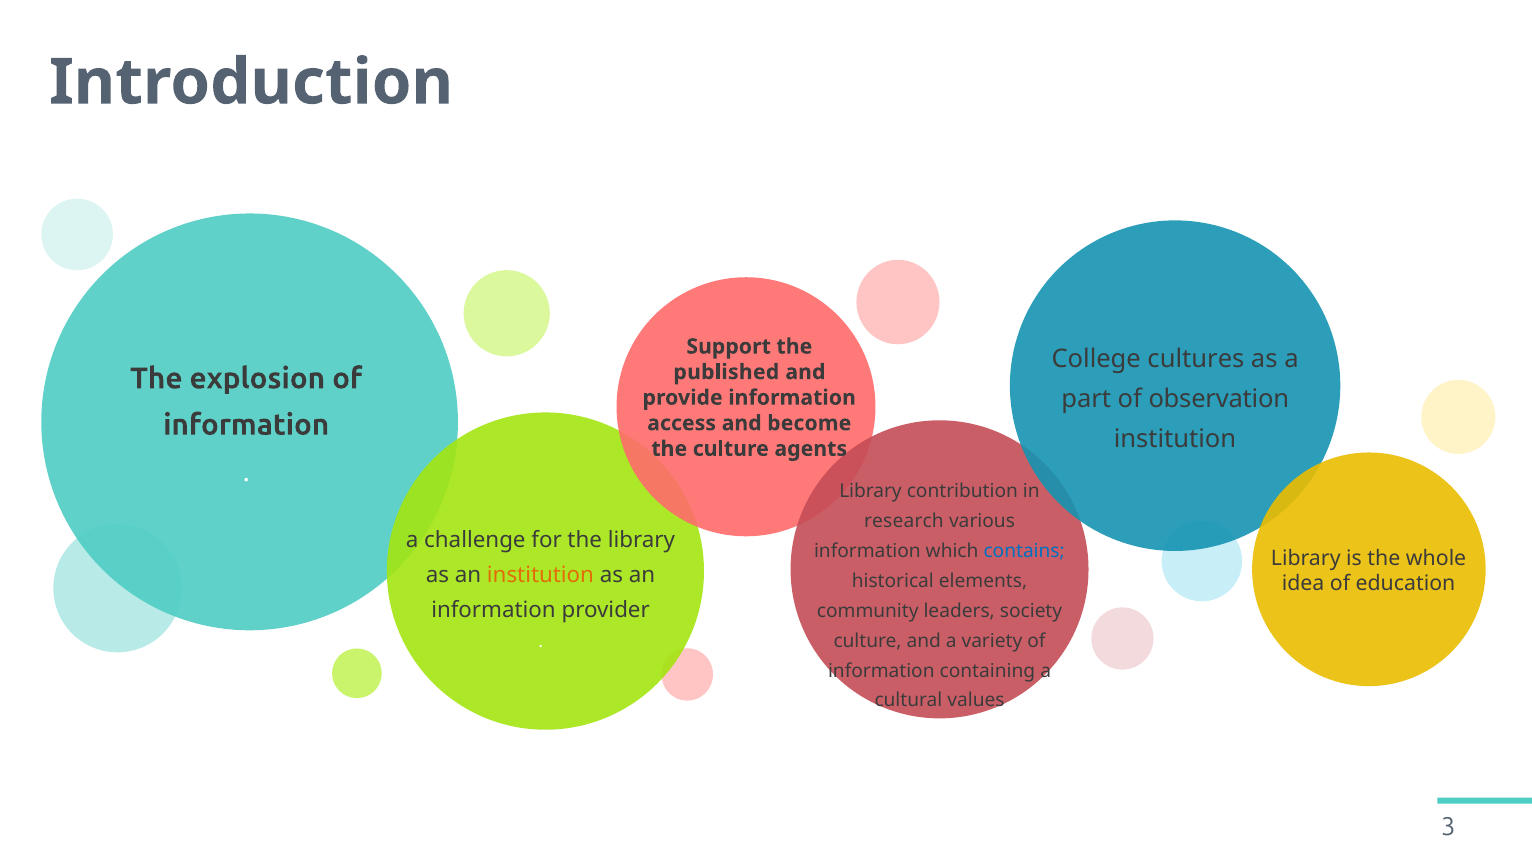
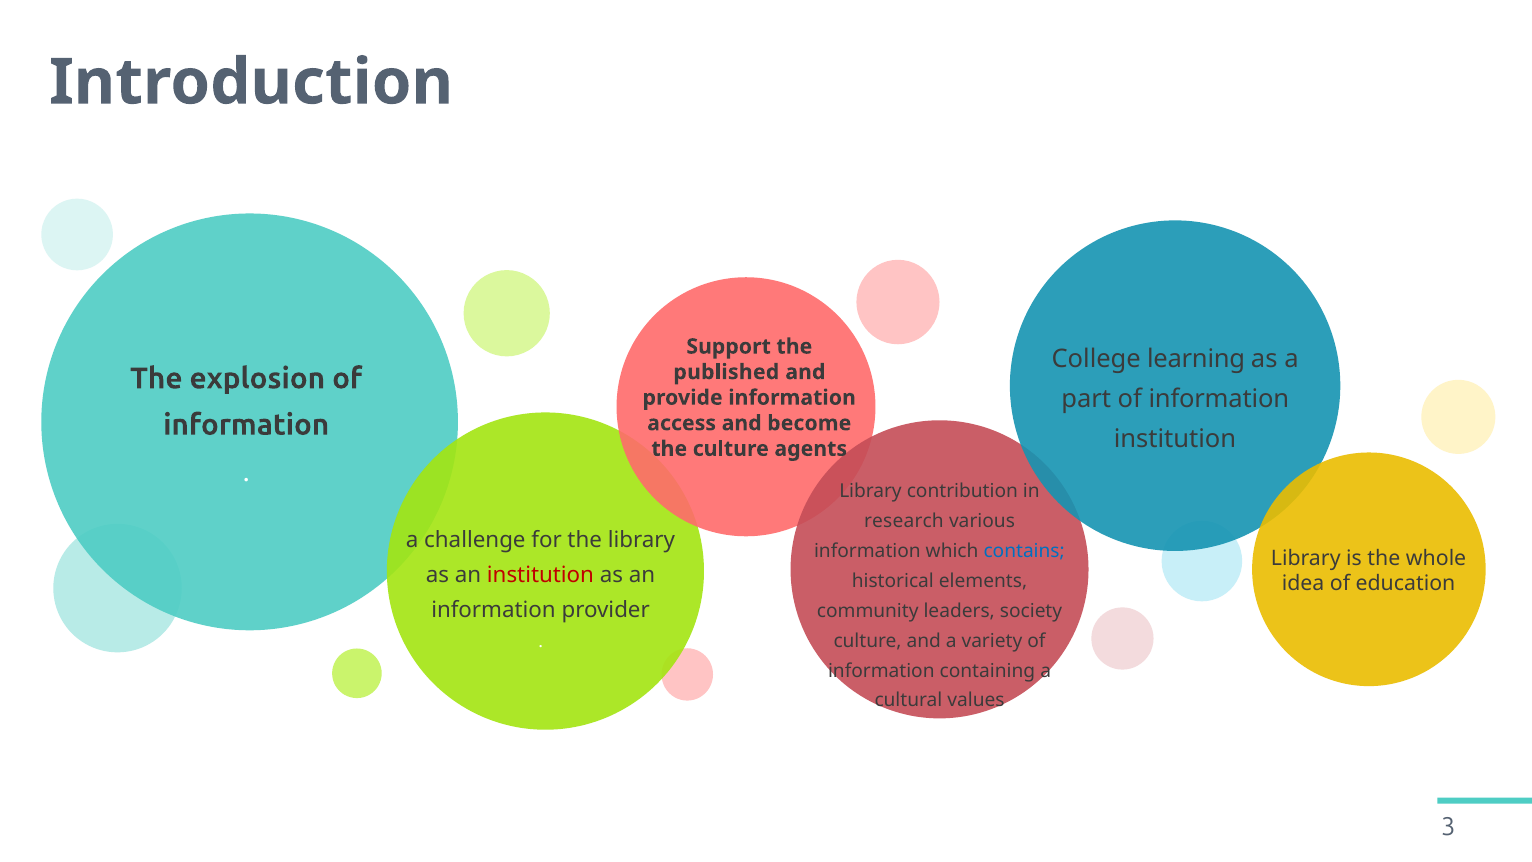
cultures: cultures -> learning
part of observation: observation -> information
institution at (541, 575) colour: orange -> red
